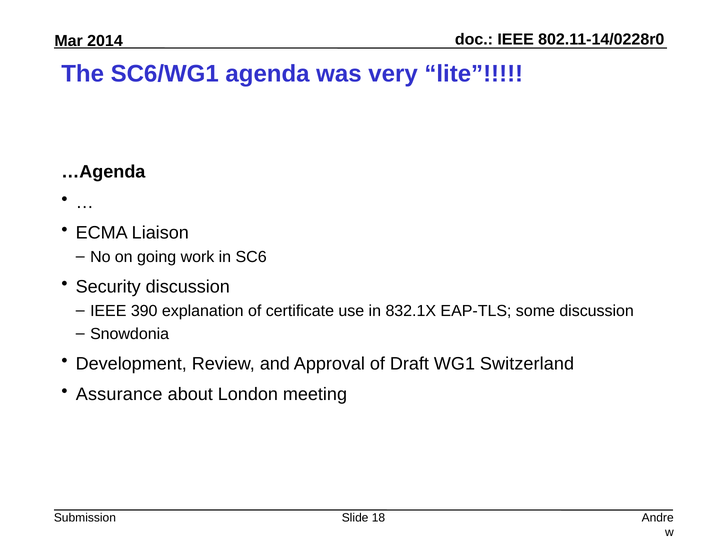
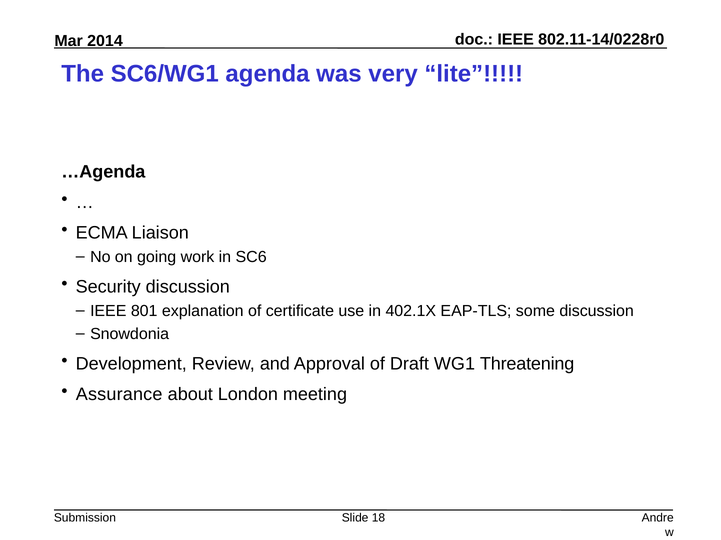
390: 390 -> 801
832.1X: 832.1X -> 402.1X
Switzerland: Switzerland -> Threatening
